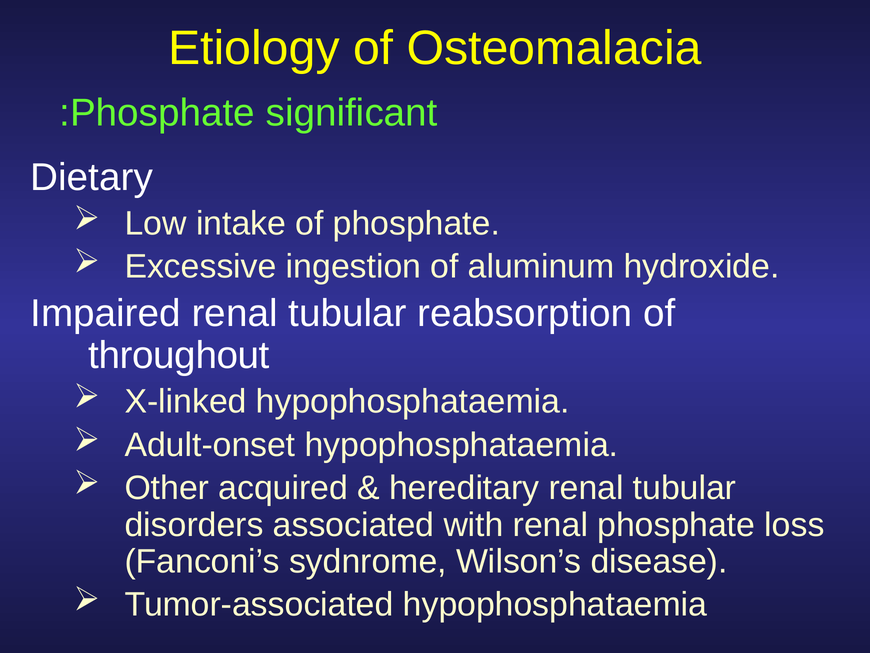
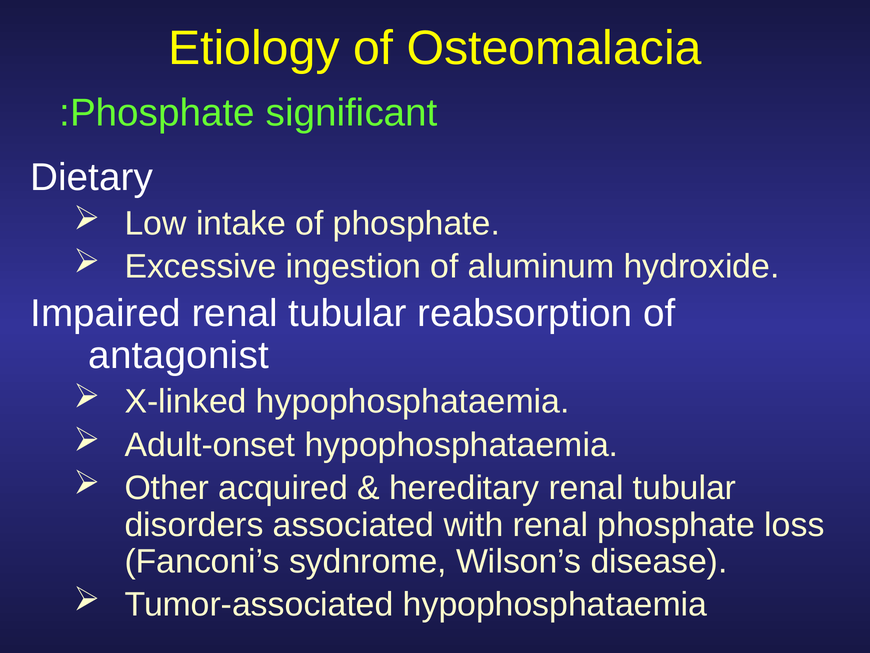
throughout: throughout -> antagonist
